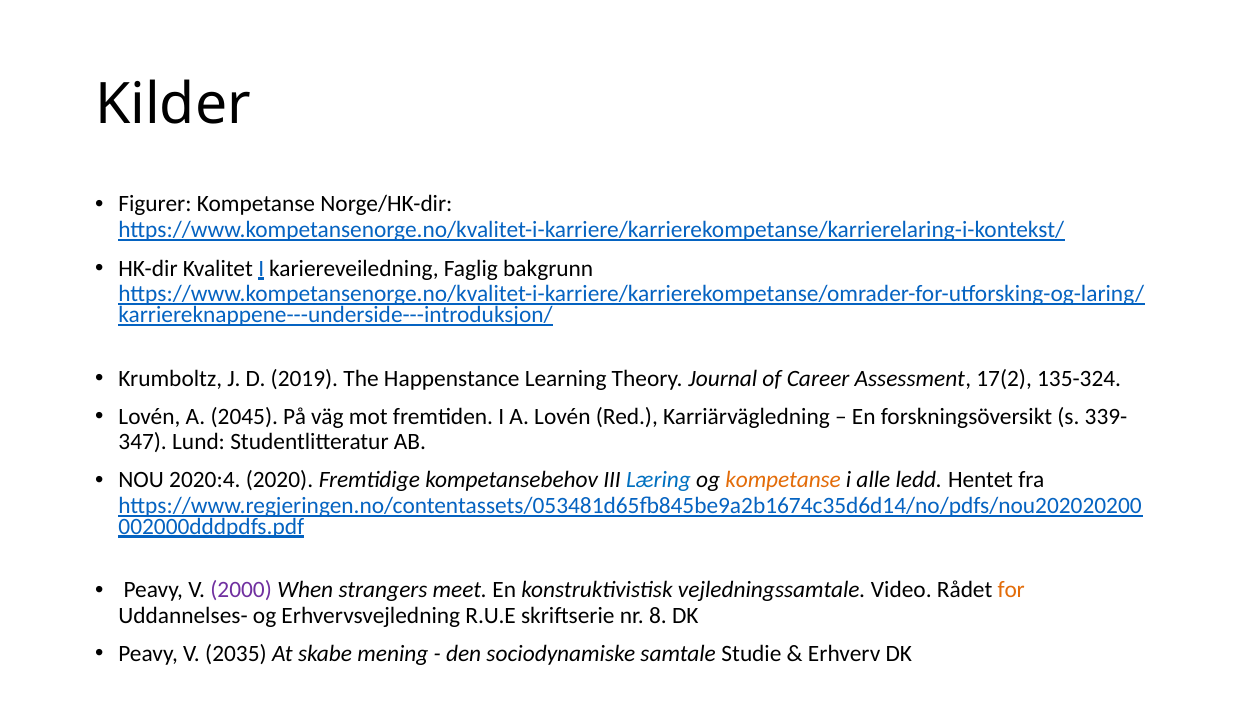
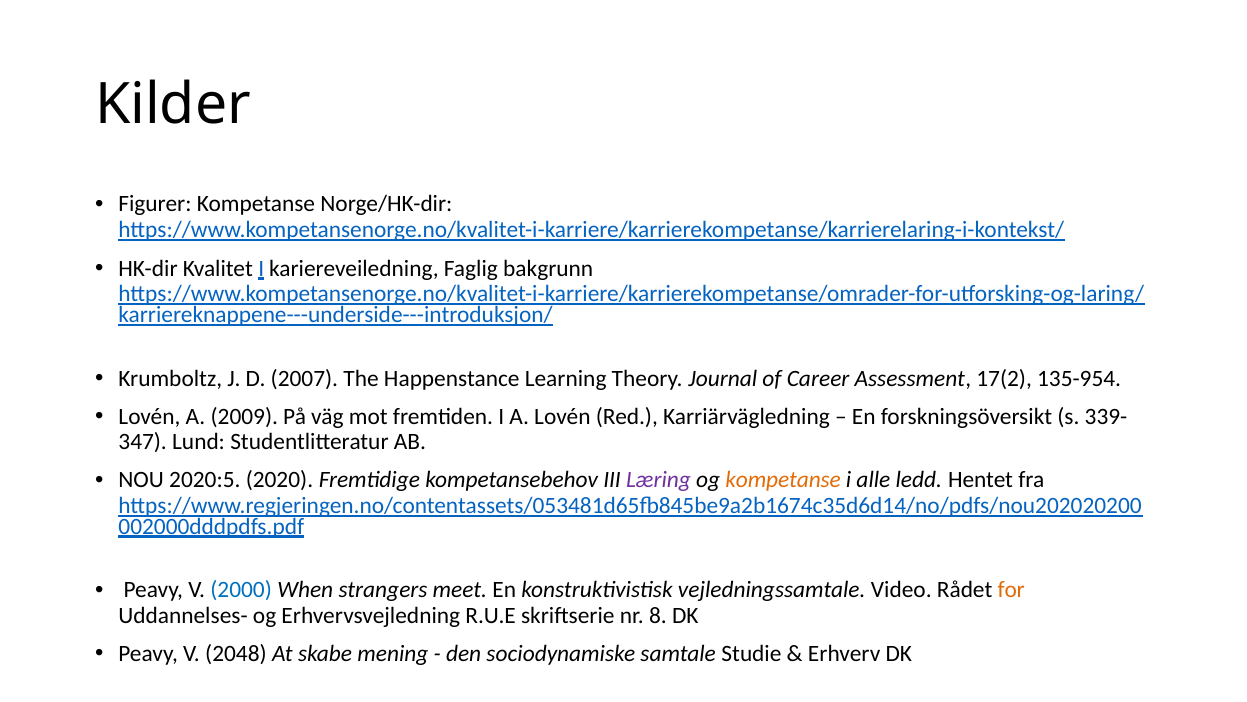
2019: 2019 -> 2007
135-324: 135-324 -> 135-954
2045: 2045 -> 2009
2020:4: 2020:4 -> 2020:5
Læring colour: blue -> purple
2000 colour: purple -> blue
2035: 2035 -> 2048
